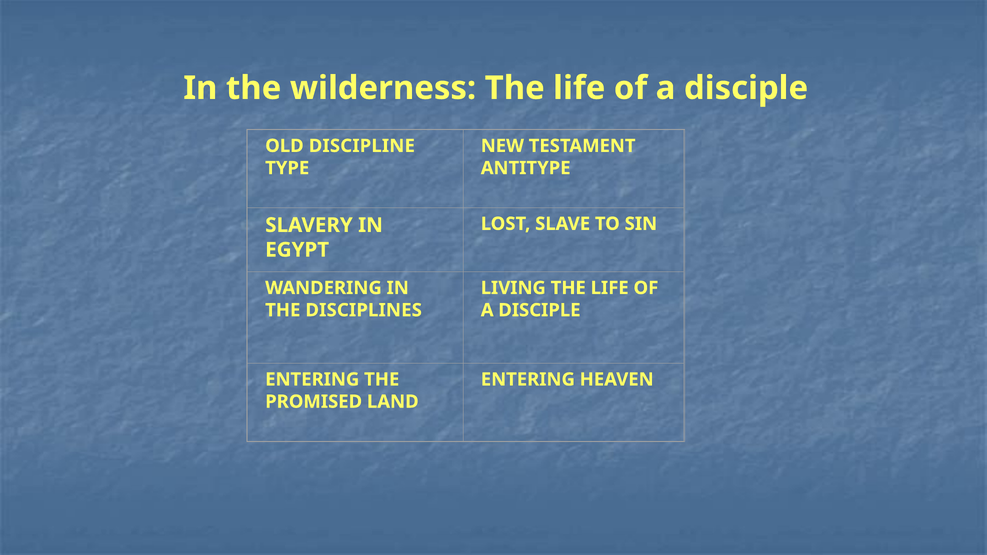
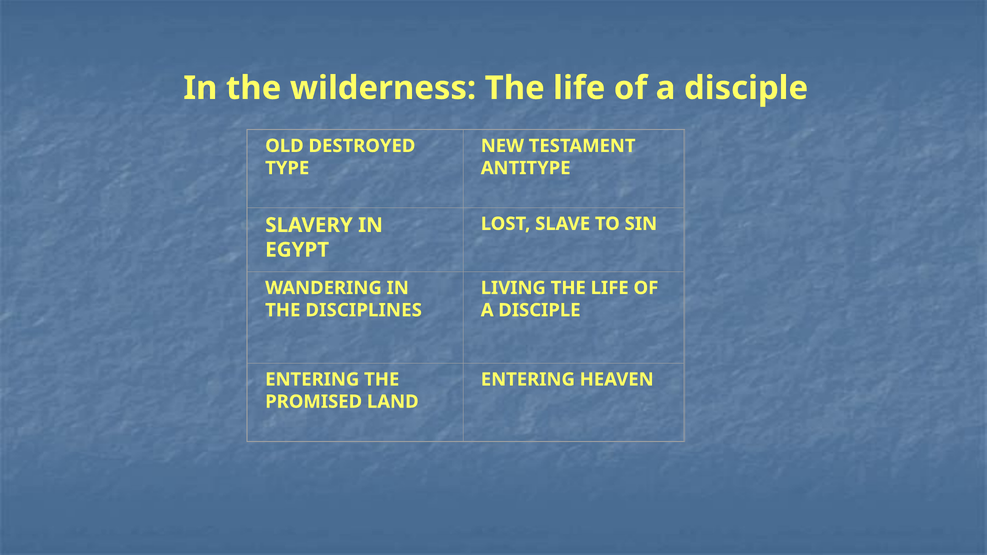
DISCIPLINE: DISCIPLINE -> DESTROYED
